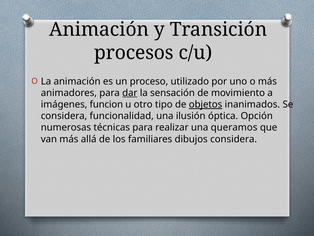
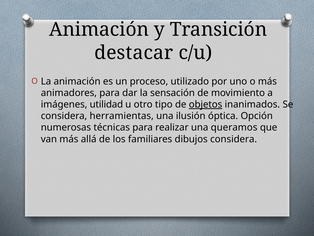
procesos: procesos -> destacar
dar underline: present -> none
funcion: funcion -> utilidad
funcionalidad: funcionalidad -> herramientas
